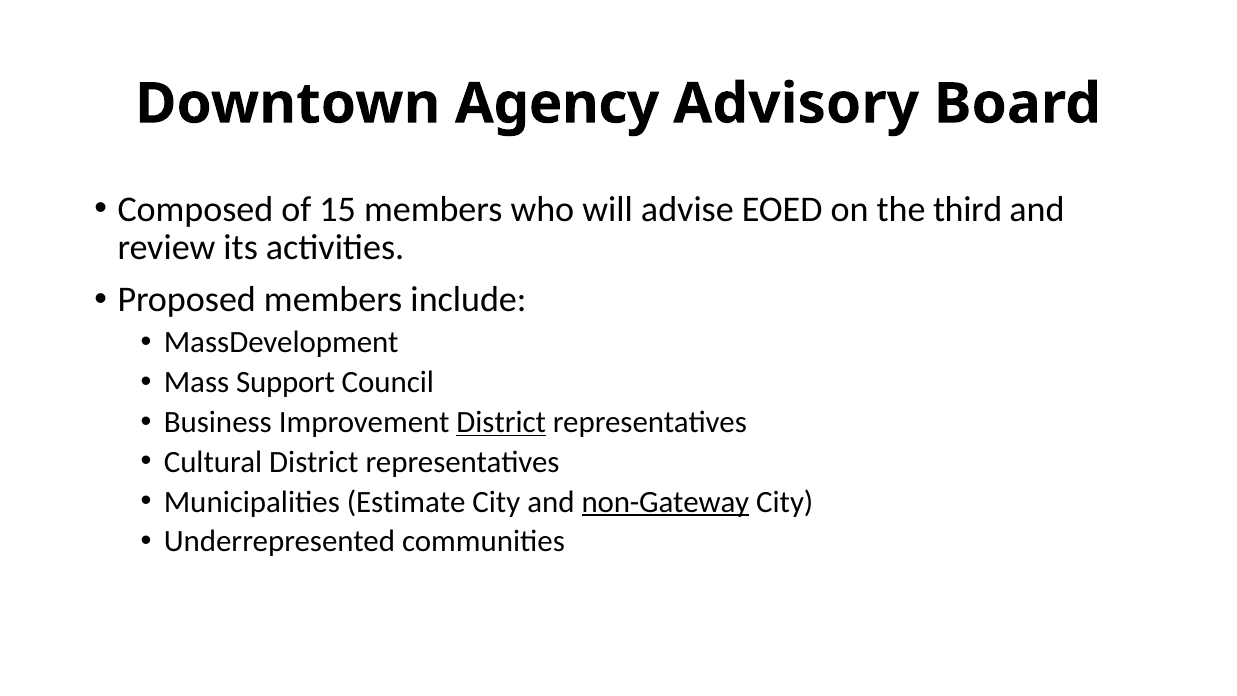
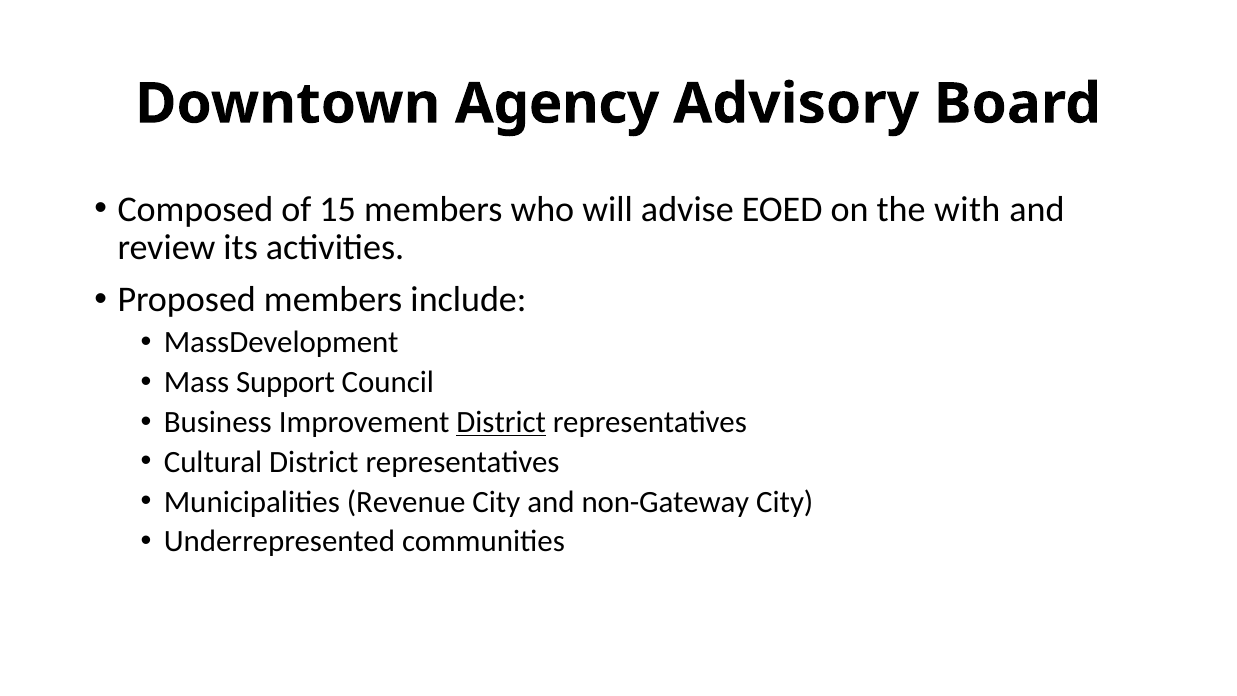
third: third -> with
Estimate: Estimate -> Revenue
non-Gateway underline: present -> none
